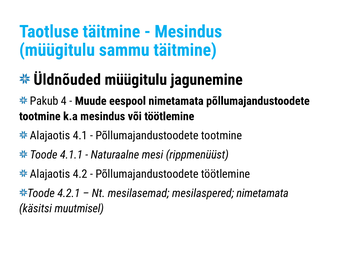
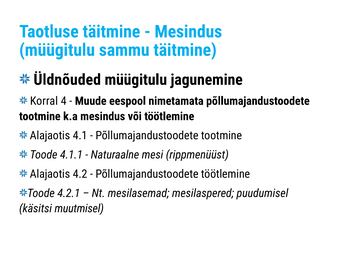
Pakub: Pakub -> Korral
mesilaspered nimetamata: nimetamata -> puudumisel
